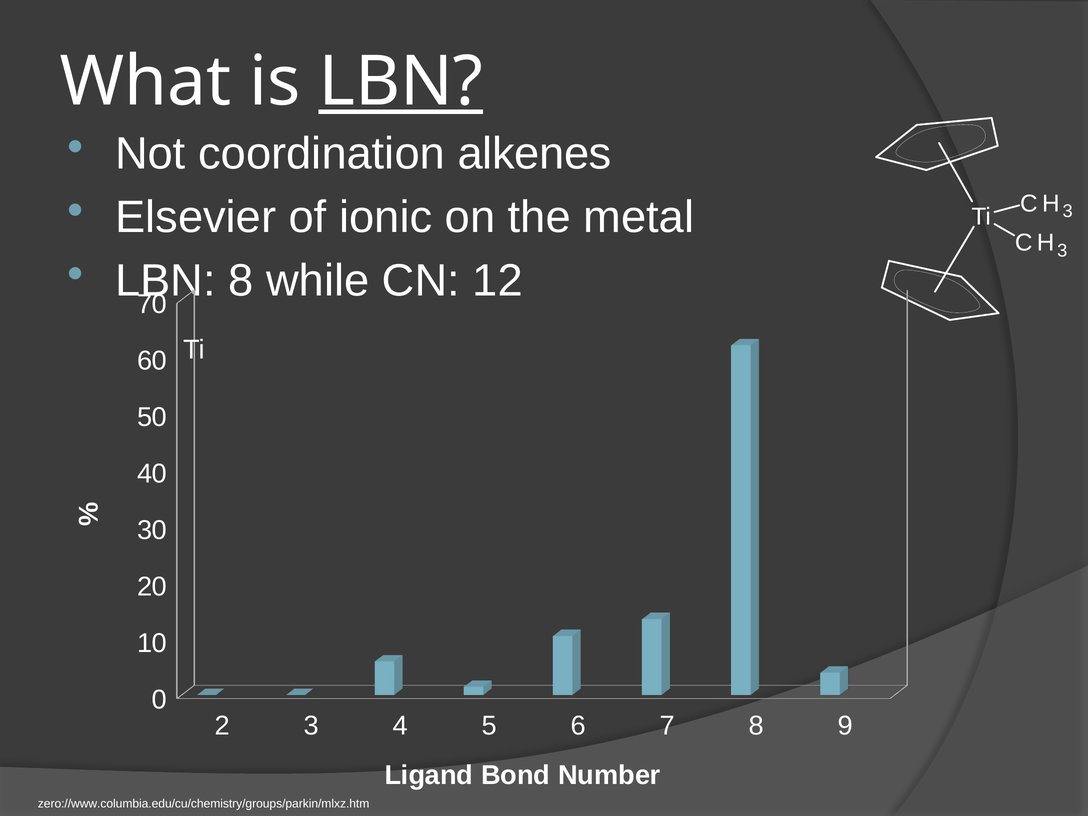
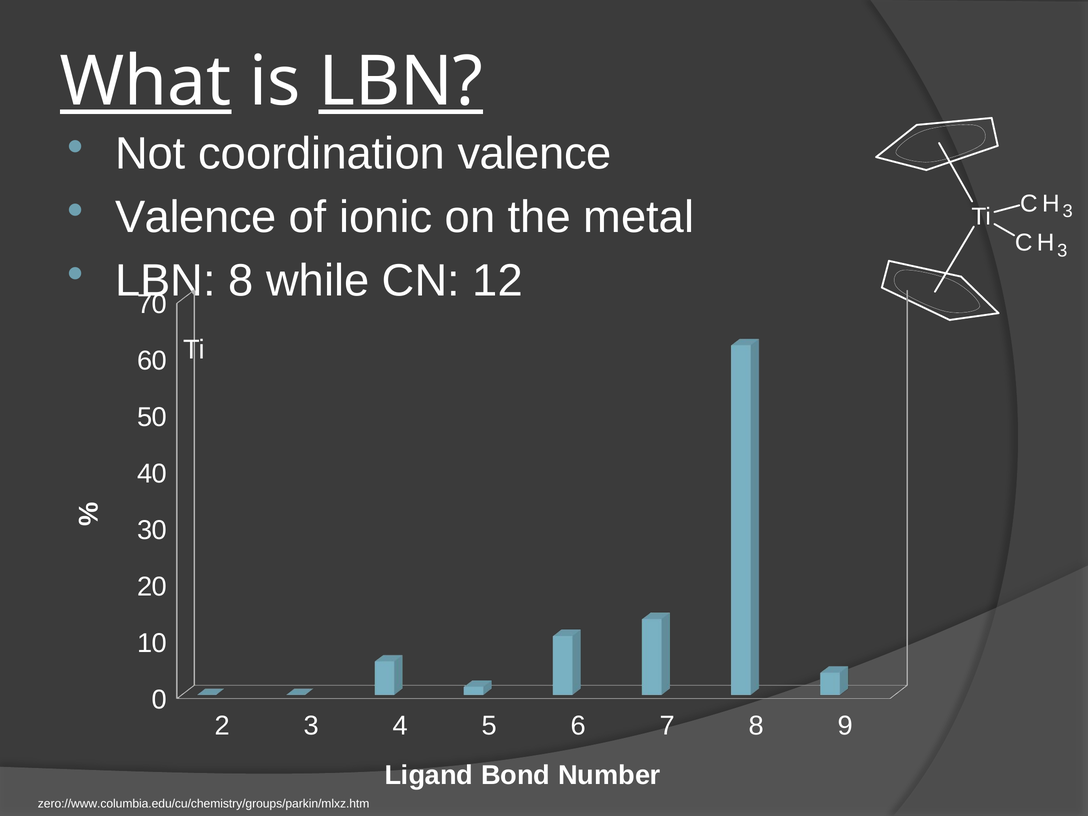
What underline: none -> present
coordination alkenes: alkenes -> valence
Elsevier at (196, 217): Elsevier -> Valence
